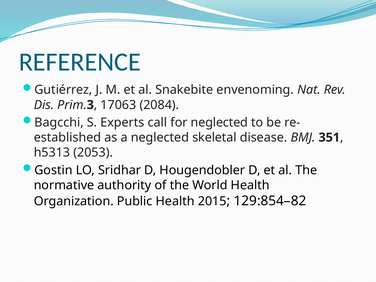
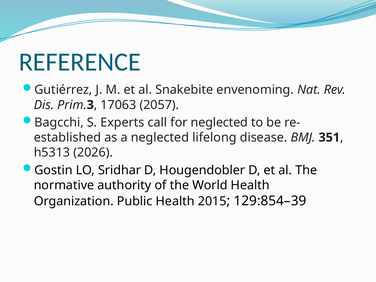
2084: 2084 -> 2057
skeletal: skeletal -> lifelong
2053: 2053 -> 2026
129:854–82: 129:854–82 -> 129:854–39
